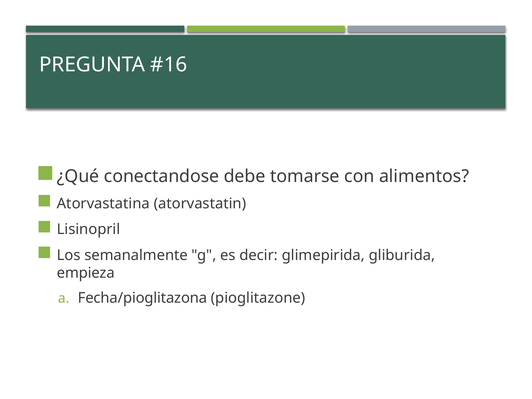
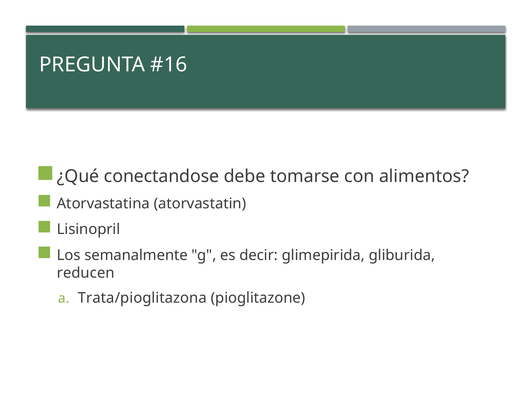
empieza: empieza -> reducen
Fecha/pioglitazona: Fecha/pioglitazona -> Trata/pioglitazona
